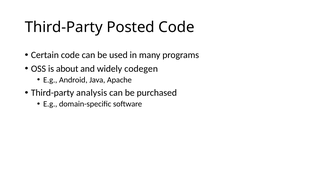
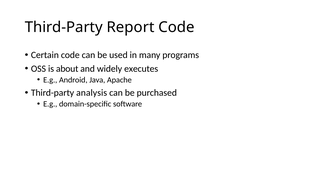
Posted: Posted -> Report
codegen: codegen -> executes
